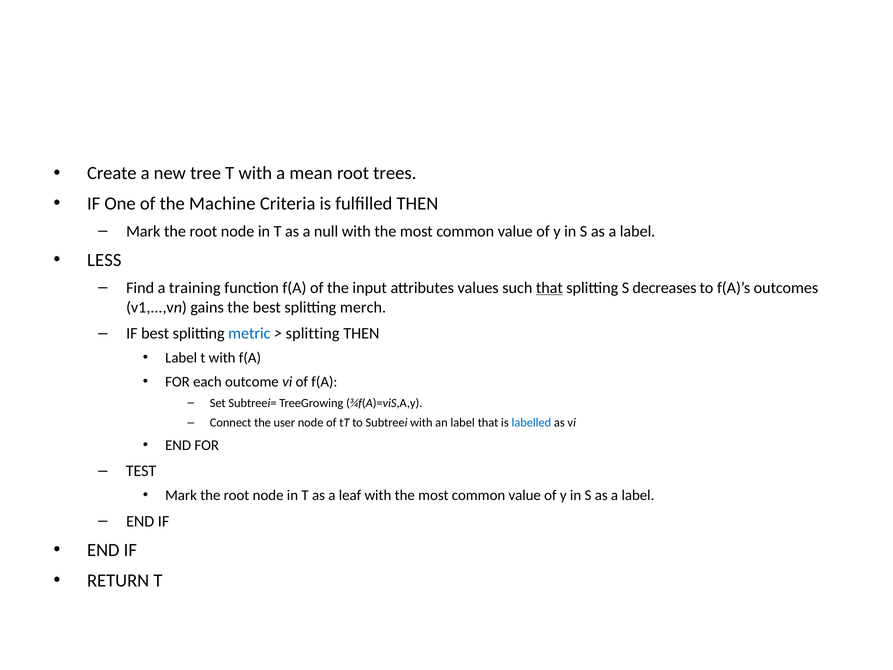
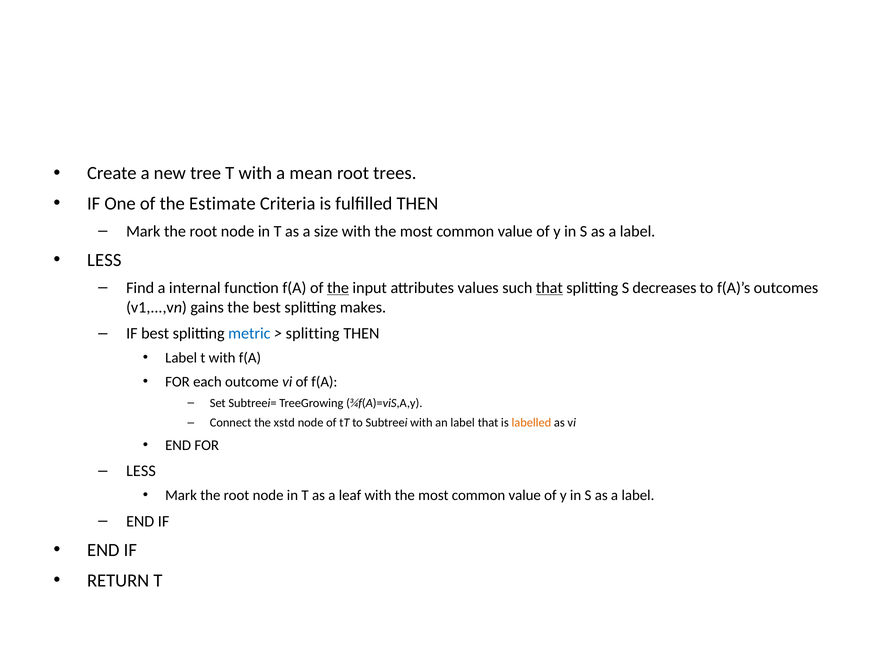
Machine: Machine -> Estimate
null: null -> size
training: training -> internal
the at (338, 288) underline: none -> present
merch: merch -> makes
user: user -> xstd
labelled colour: blue -> orange
TEST at (141, 471): TEST -> LESS
